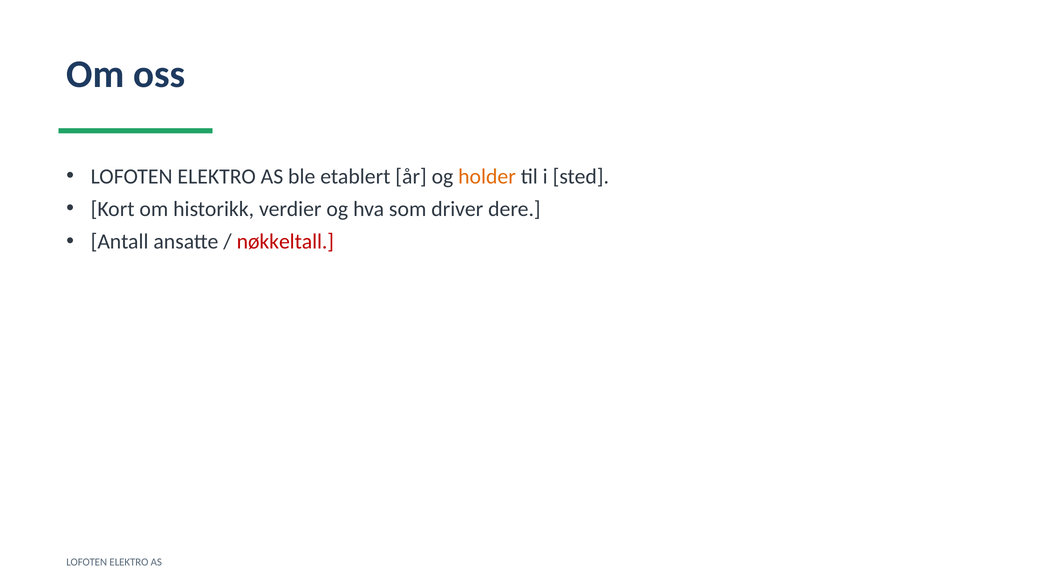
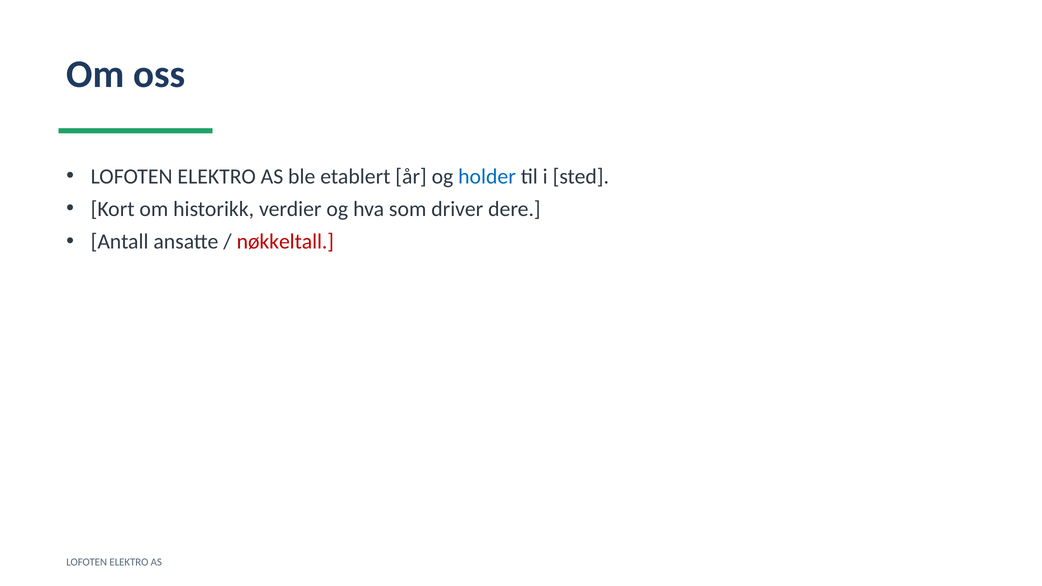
holder colour: orange -> blue
